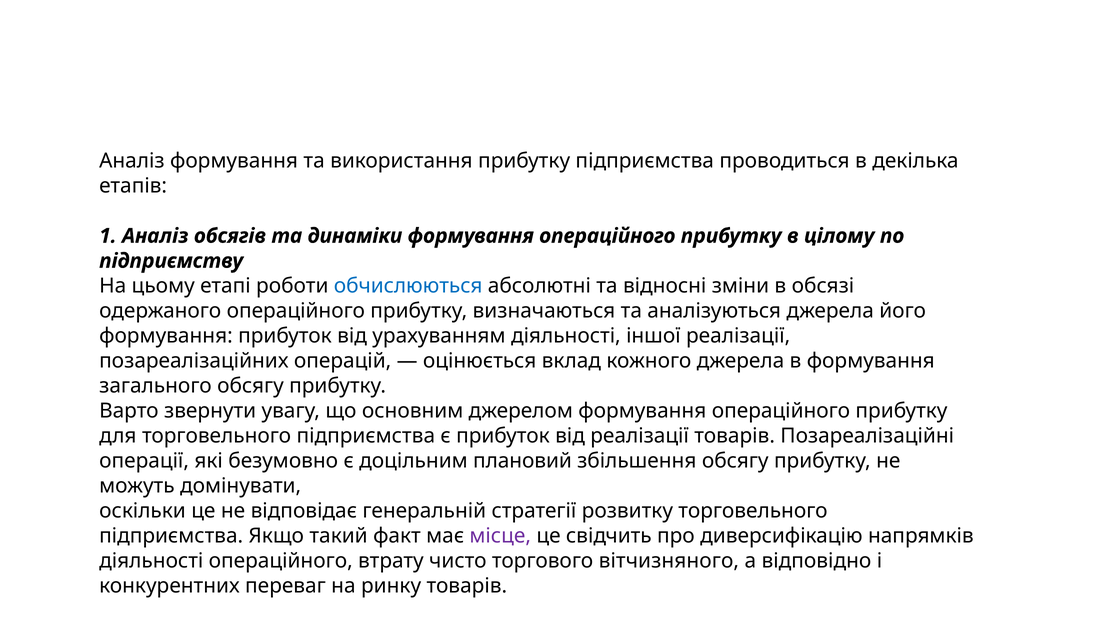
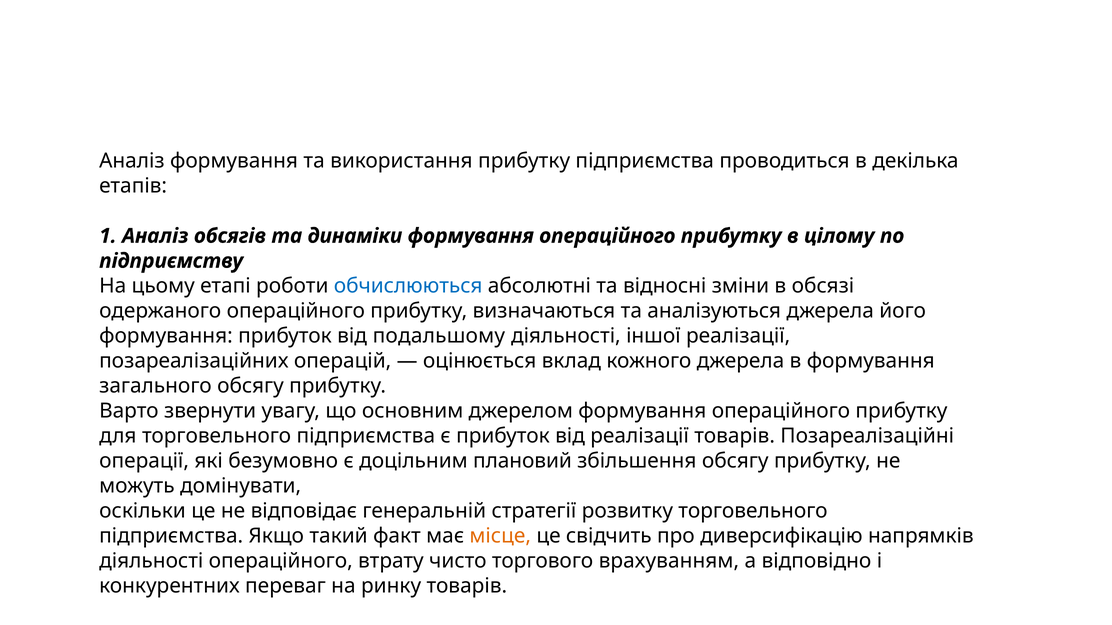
урахуванням: урахуванням -> подальшому
місце colour: purple -> orange
вітчизняного: вітчизняного -> врахуванням
